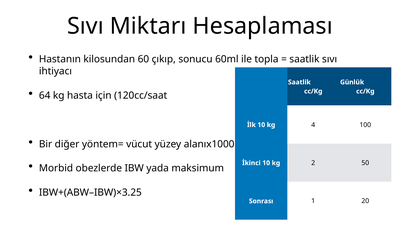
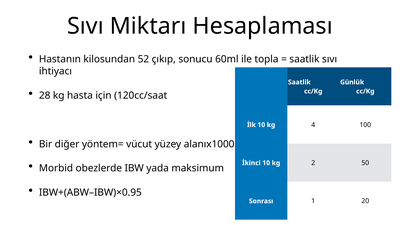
60: 60 -> 52
64: 64 -> 28
IBW+(ABW–IBW)×3.25: IBW+(ABW–IBW)×3.25 -> IBW+(ABW–IBW)×0.95
